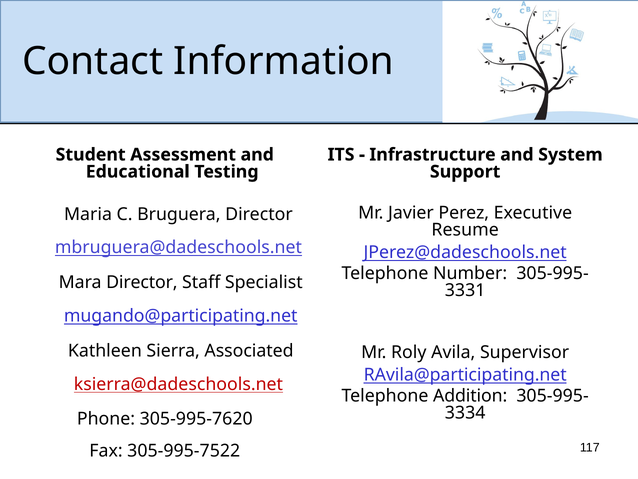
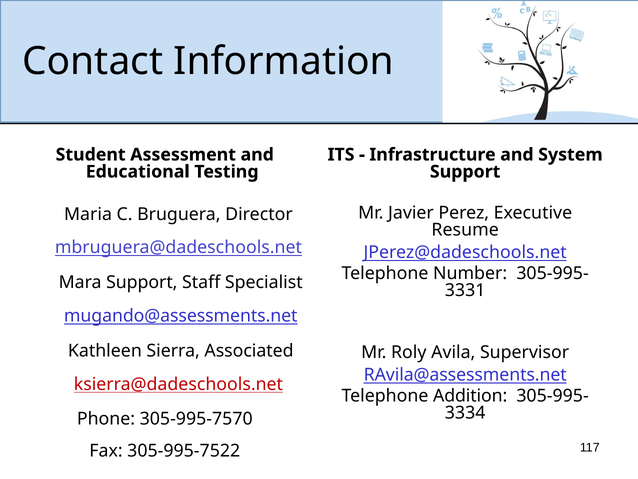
Mara Director: Director -> Support
mugando@participating.net: mugando@participating.net -> mugando@assessments.net
RAvila@participating.net: RAvila@participating.net -> RAvila@assessments.net
305-995-7620: 305-995-7620 -> 305-995-7570
